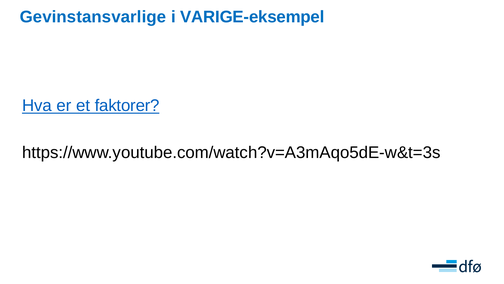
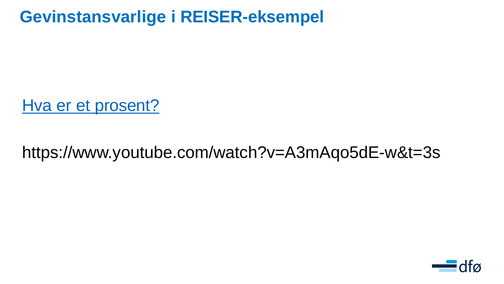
VARIGE-eksempel: VARIGE-eksempel -> REISER-eksempel
faktorer: faktorer -> prosent
